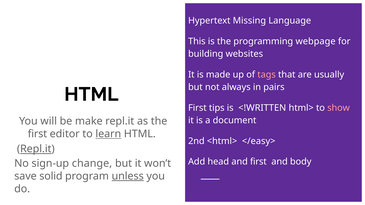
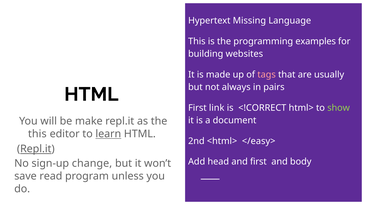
webpage: webpage -> examples
tips: tips -> link
<!WRITTEN: <!WRITTEN -> <!CORRECT
show colour: pink -> light green
first at (37, 134): first -> this
solid: solid -> read
unless underline: present -> none
